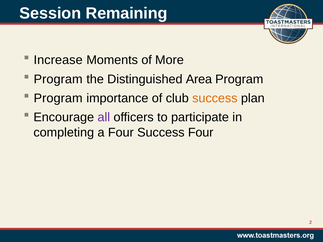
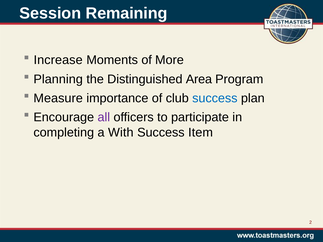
Program at (58, 79): Program -> Planning
Program at (58, 98): Program -> Measure
success at (215, 98) colour: orange -> blue
a Four: Four -> With
Success Four: Four -> Item
